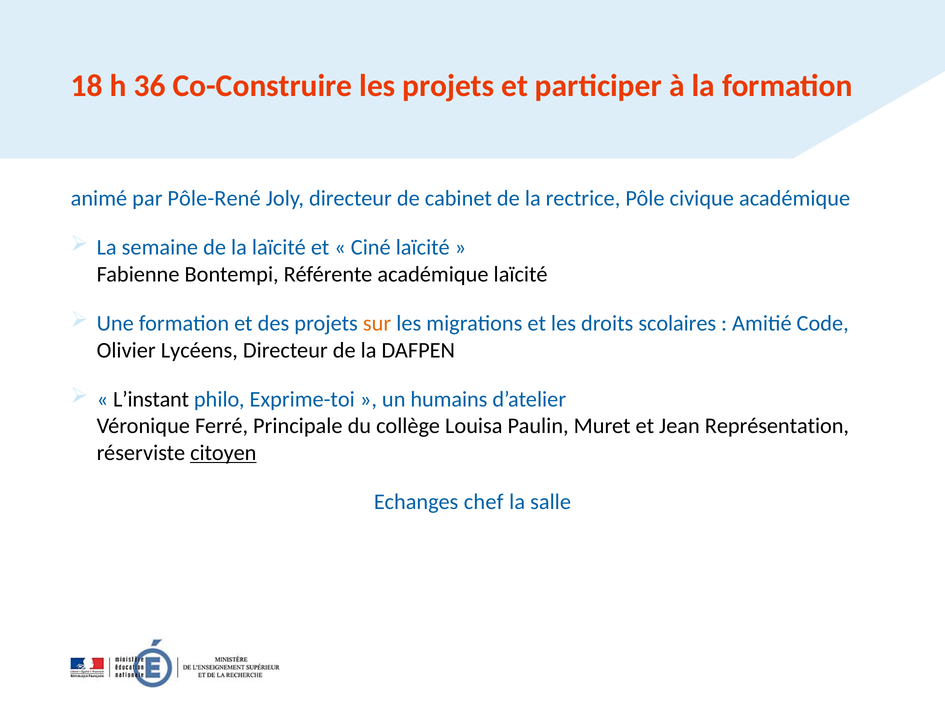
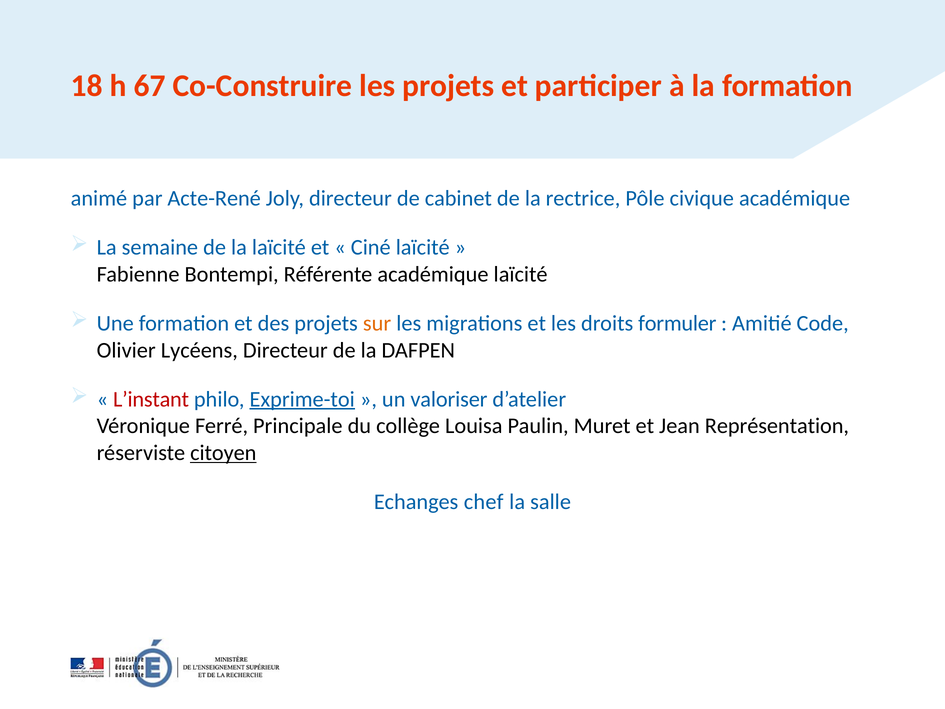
36: 36 -> 67
Pôle-René: Pôle-René -> Acte-René
scolaires: scolaires -> formuler
L’instant colour: black -> red
Exprime-toi underline: none -> present
humains: humains -> valoriser
